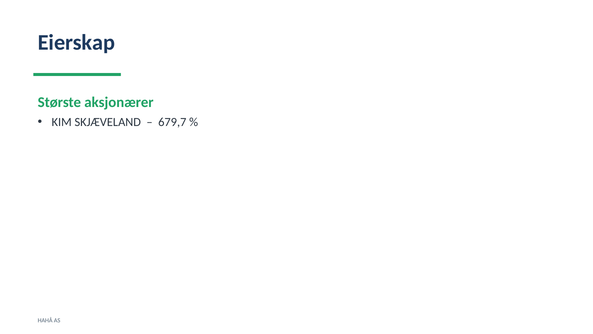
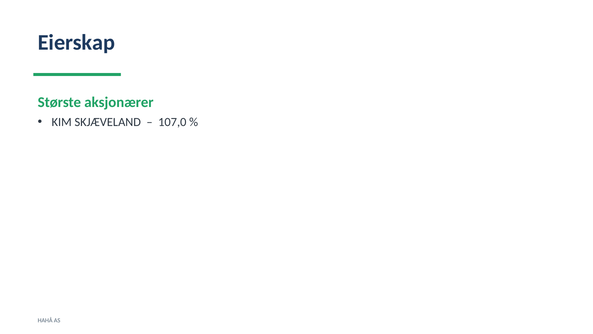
679,7: 679,7 -> 107,0
